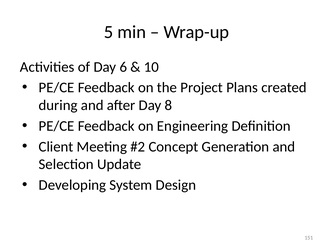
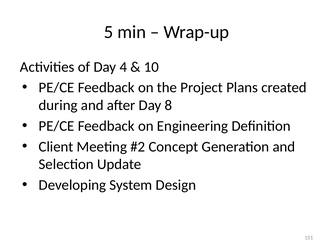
6: 6 -> 4
